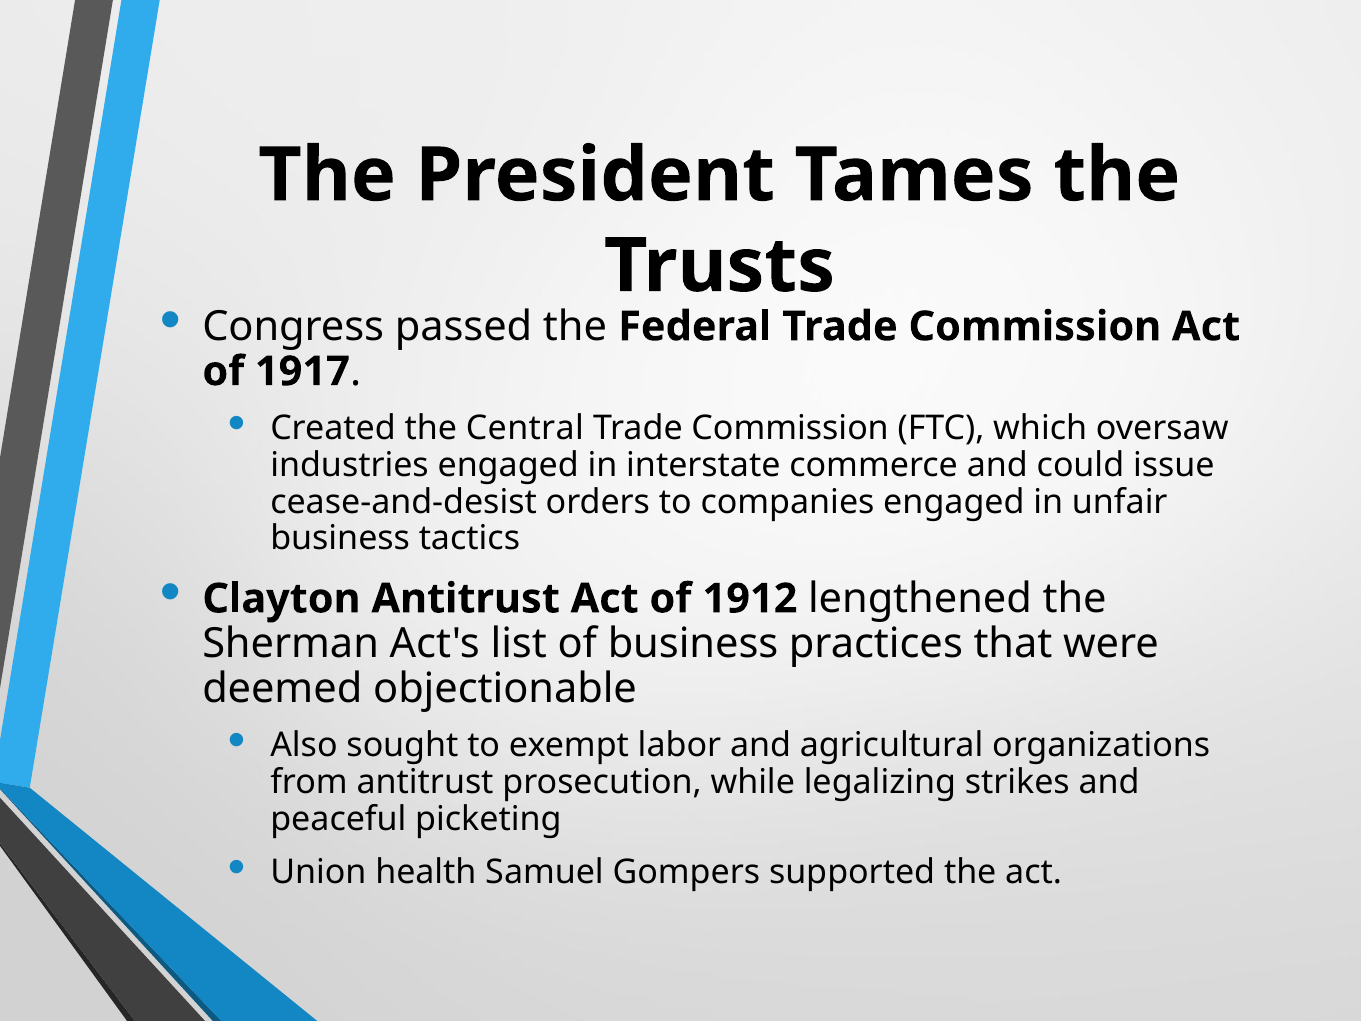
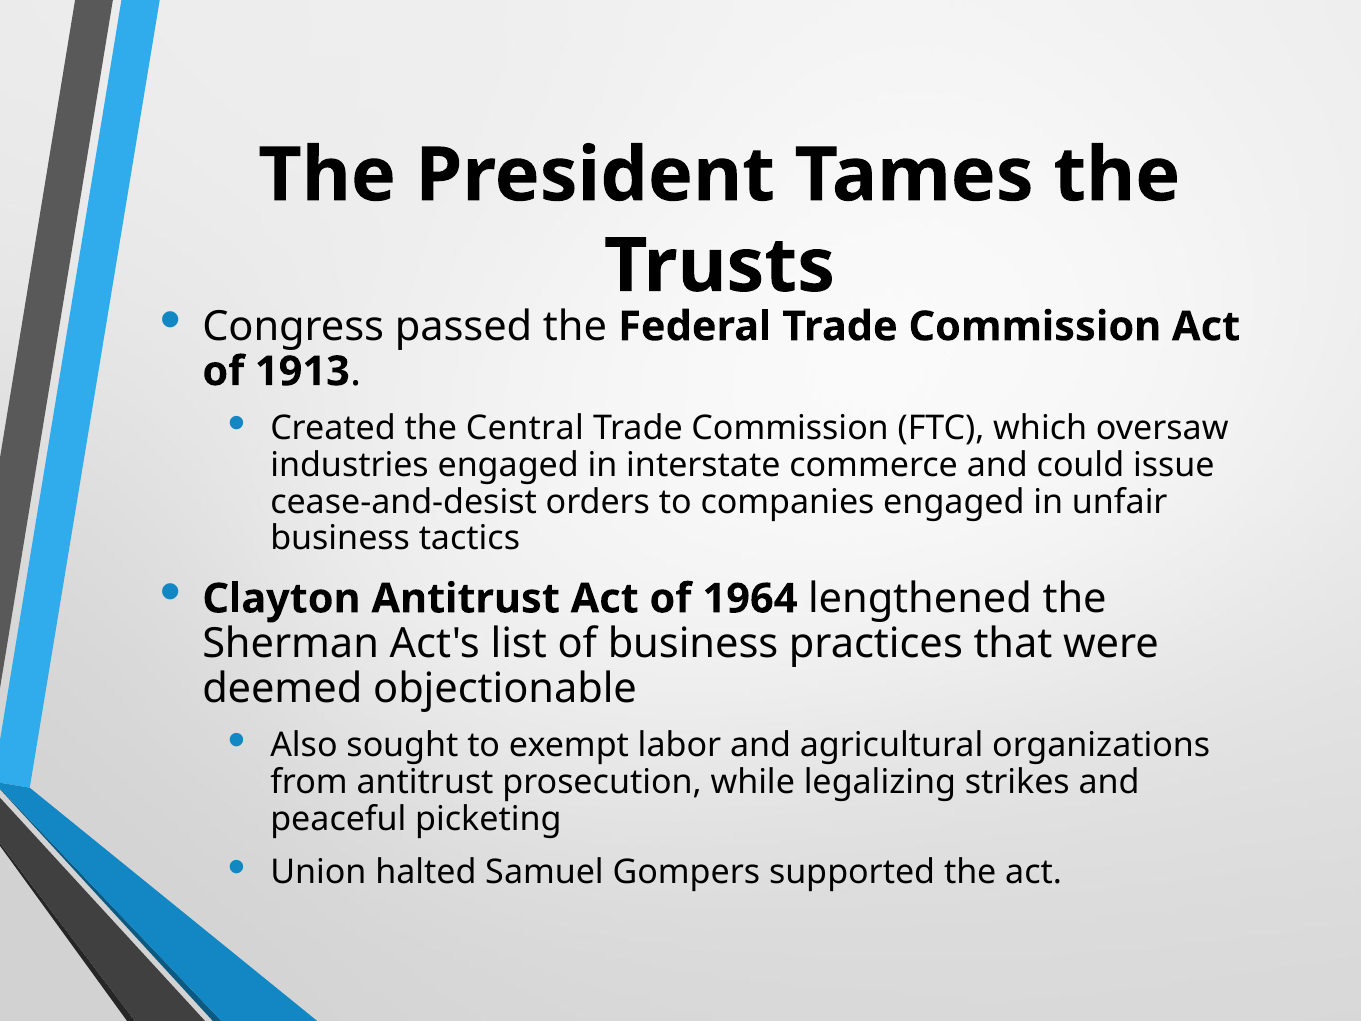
1917: 1917 -> 1913
1912: 1912 -> 1964
health: health -> halted
